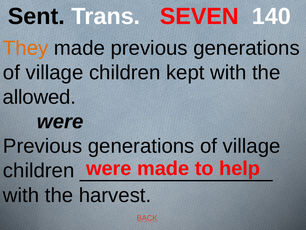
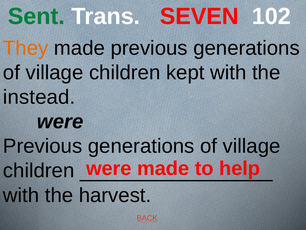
Sent colour: black -> green
140: 140 -> 102
allowed: allowed -> instead
